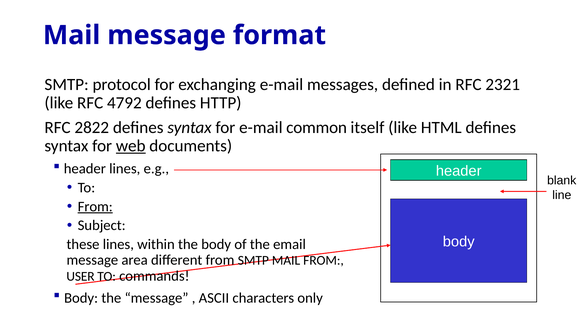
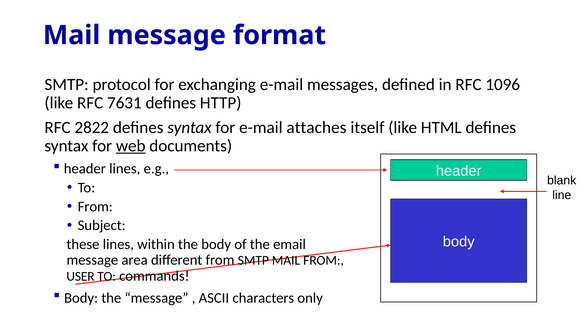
2321: 2321 -> 1096
4792: 4792 -> 7631
common: common -> attaches
From at (95, 207) underline: present -> none
